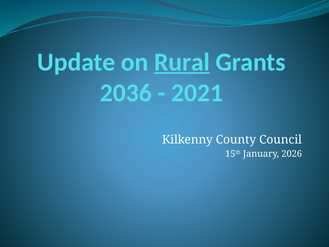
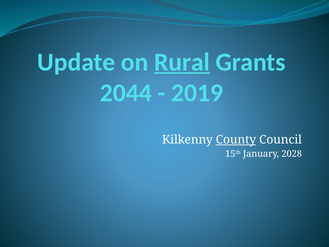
2036: 2036 -> 2044
2021: 2021 -> 2019
County underline: none -> present
2026: 2026 -> 2028
